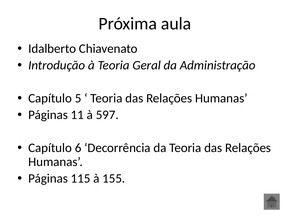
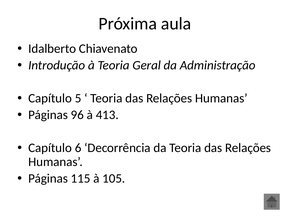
11: 11 -> 96
597: 597 -> 413
155: 155 -> 105
